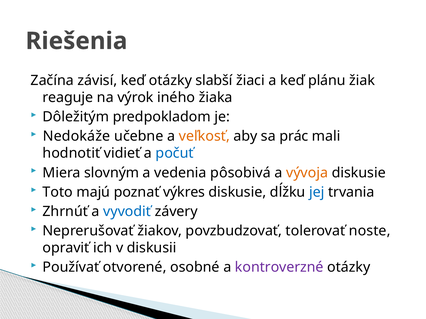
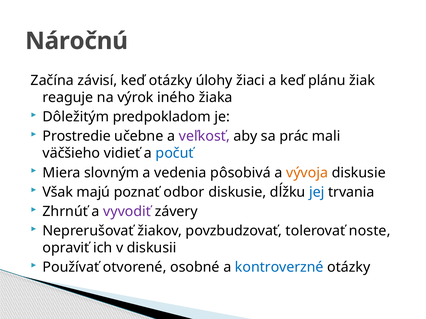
Riešenia: Riešenia -> Náročnú
slabší: slabší -> úlohy
Nedokáže: Nedokáže -> Prostredie
veľkosť colour: orange -> purple
hodnotiť: hodnotiť -> väčšieho
Toto: Toto -> Však
výkres: výkres -> odbor
vyvodiť colour: blue -> purple
kontroverzné colour: purple -> blue
